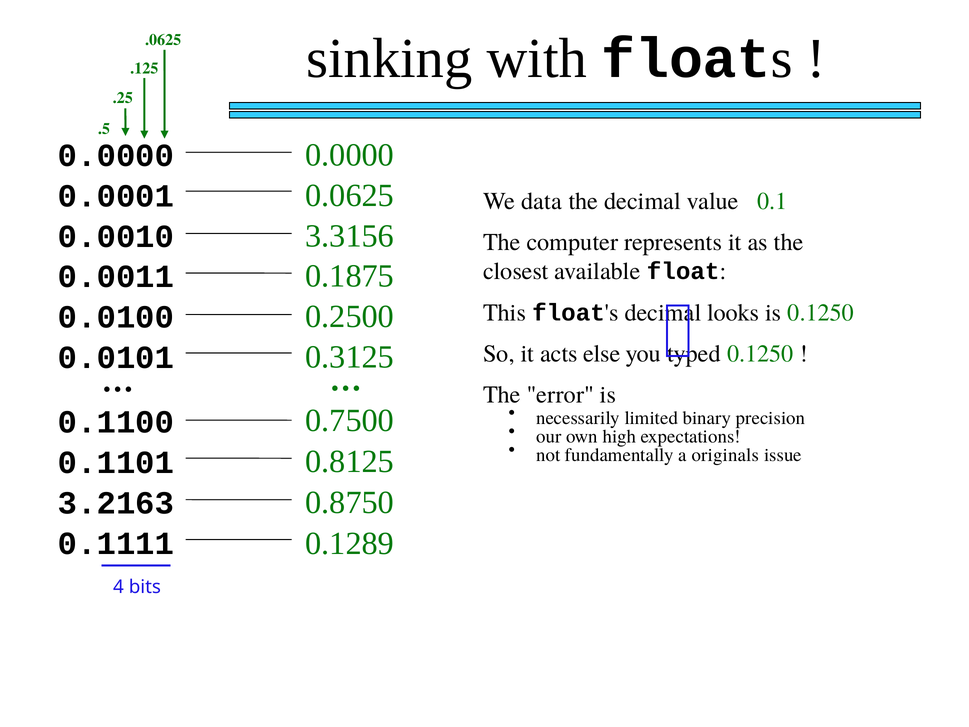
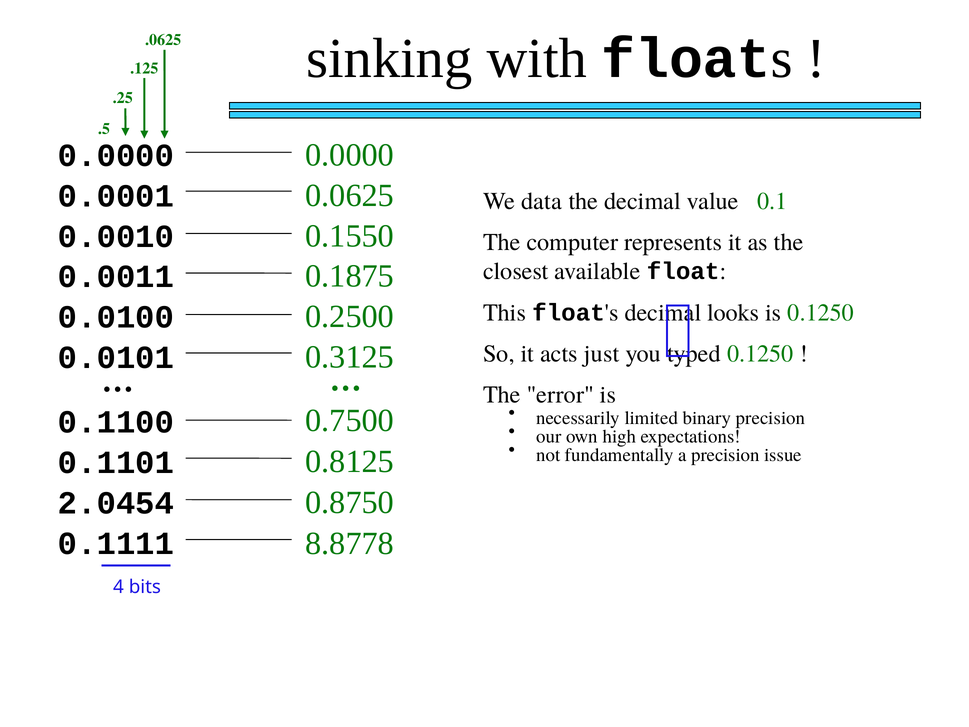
3.3156: 3.3156 -> 0.1550
else: else -> just
a originals: originals -> precision
3.2163: 3.2163 -> 2.0454
0.1289: 0.1289 -> 8.8778
